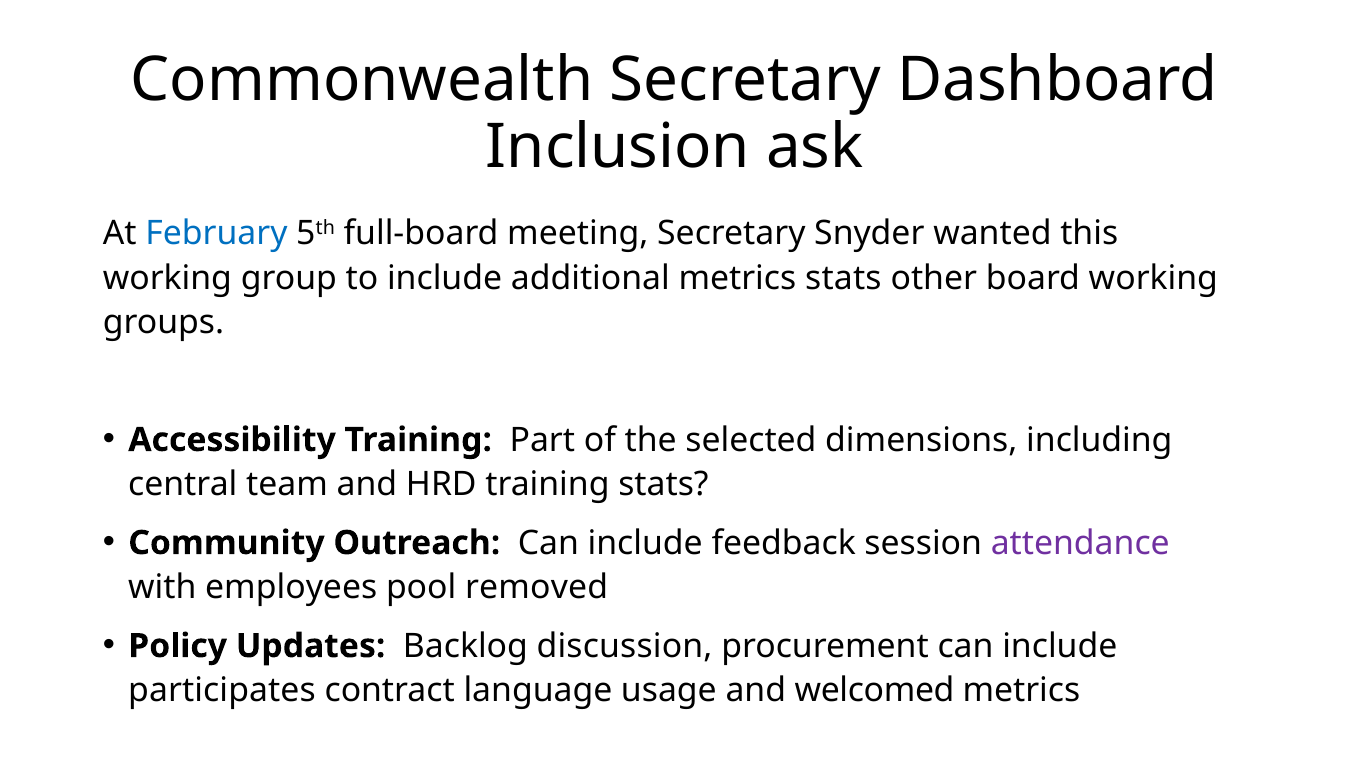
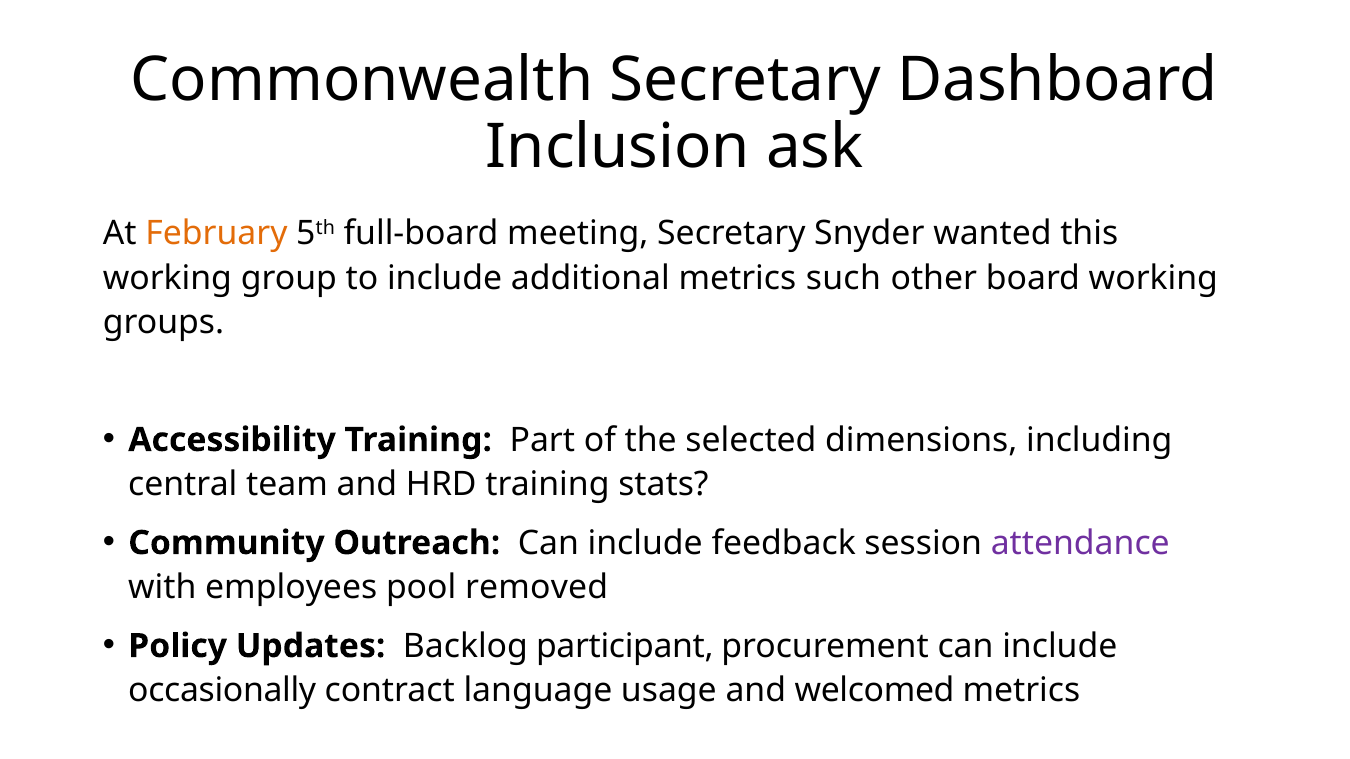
February colour: blue -> orange
metrics stats: stats -> such
discussion: discussion -> participant
participates: participates -> occasionally
